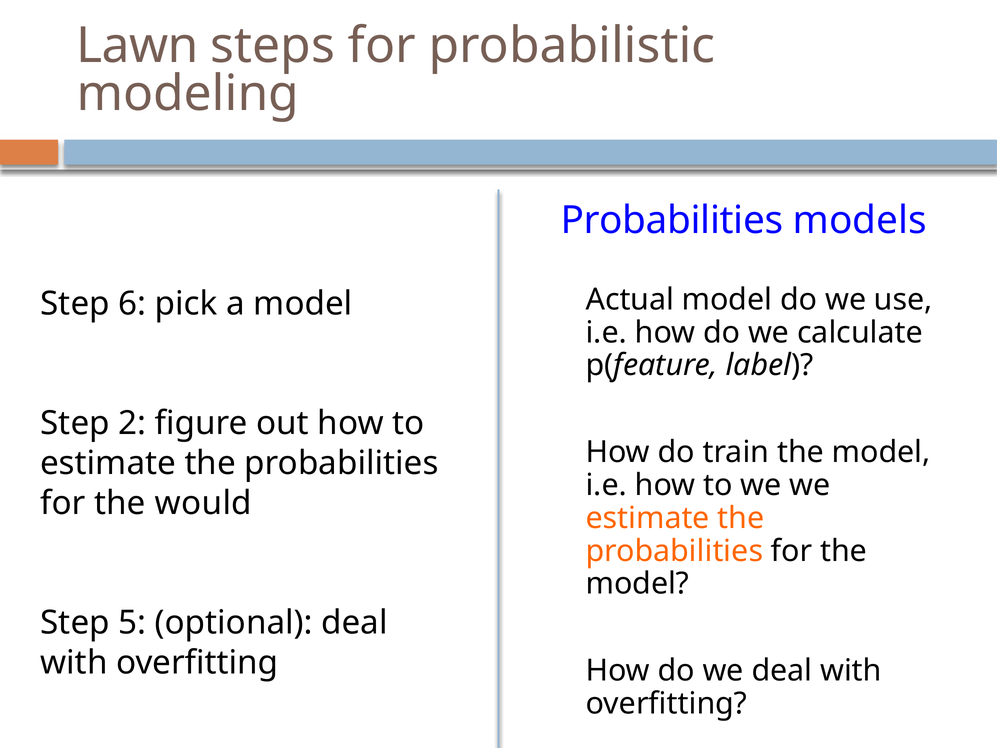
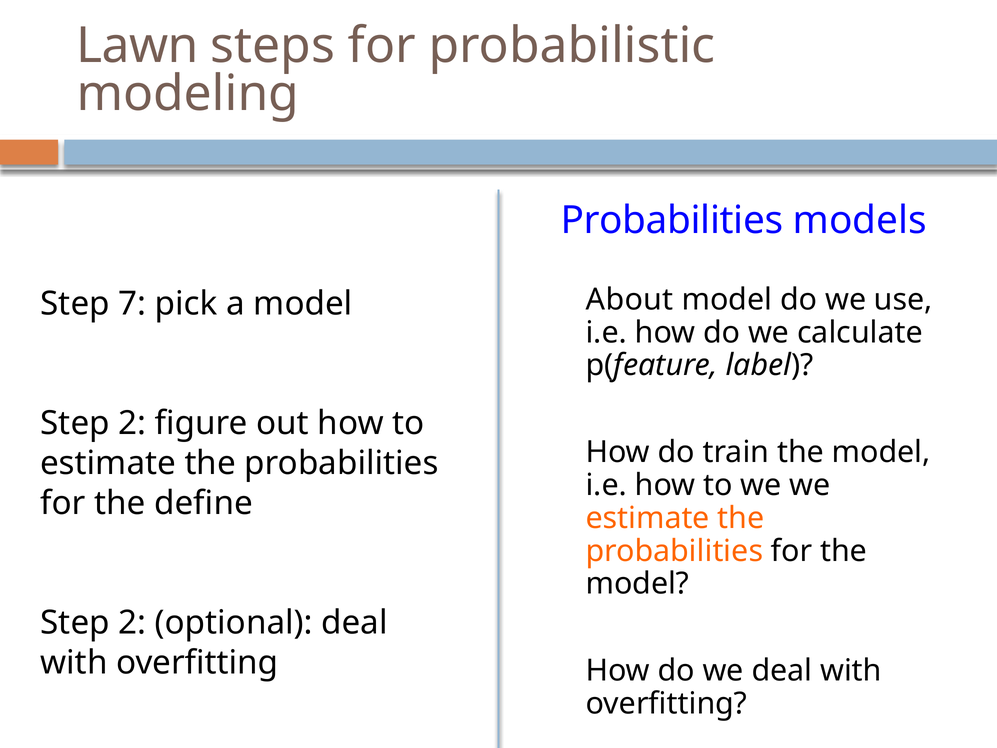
Actual: Actual -> About
6: 6 -> 7
would: would -> define
5 at (132, 623): 5 -> 2
